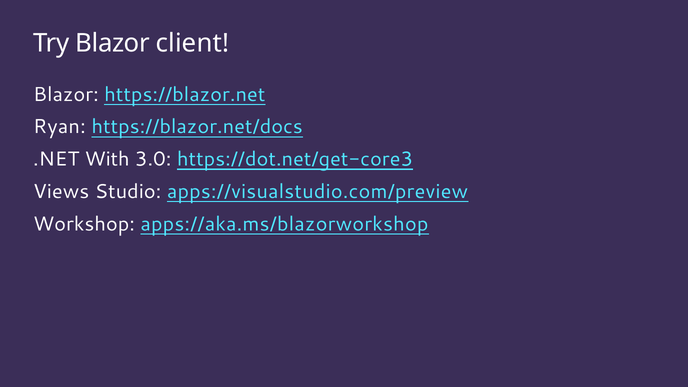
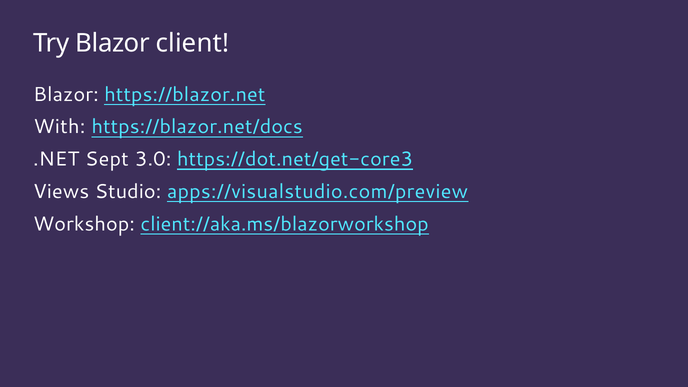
Ryan: Ryan -> With
With: With -> Sept
apps://aka.ms/blazorworkshop: apps://aka.ms/blazorworkshop -> client://aka.ms/blazorworkshop
